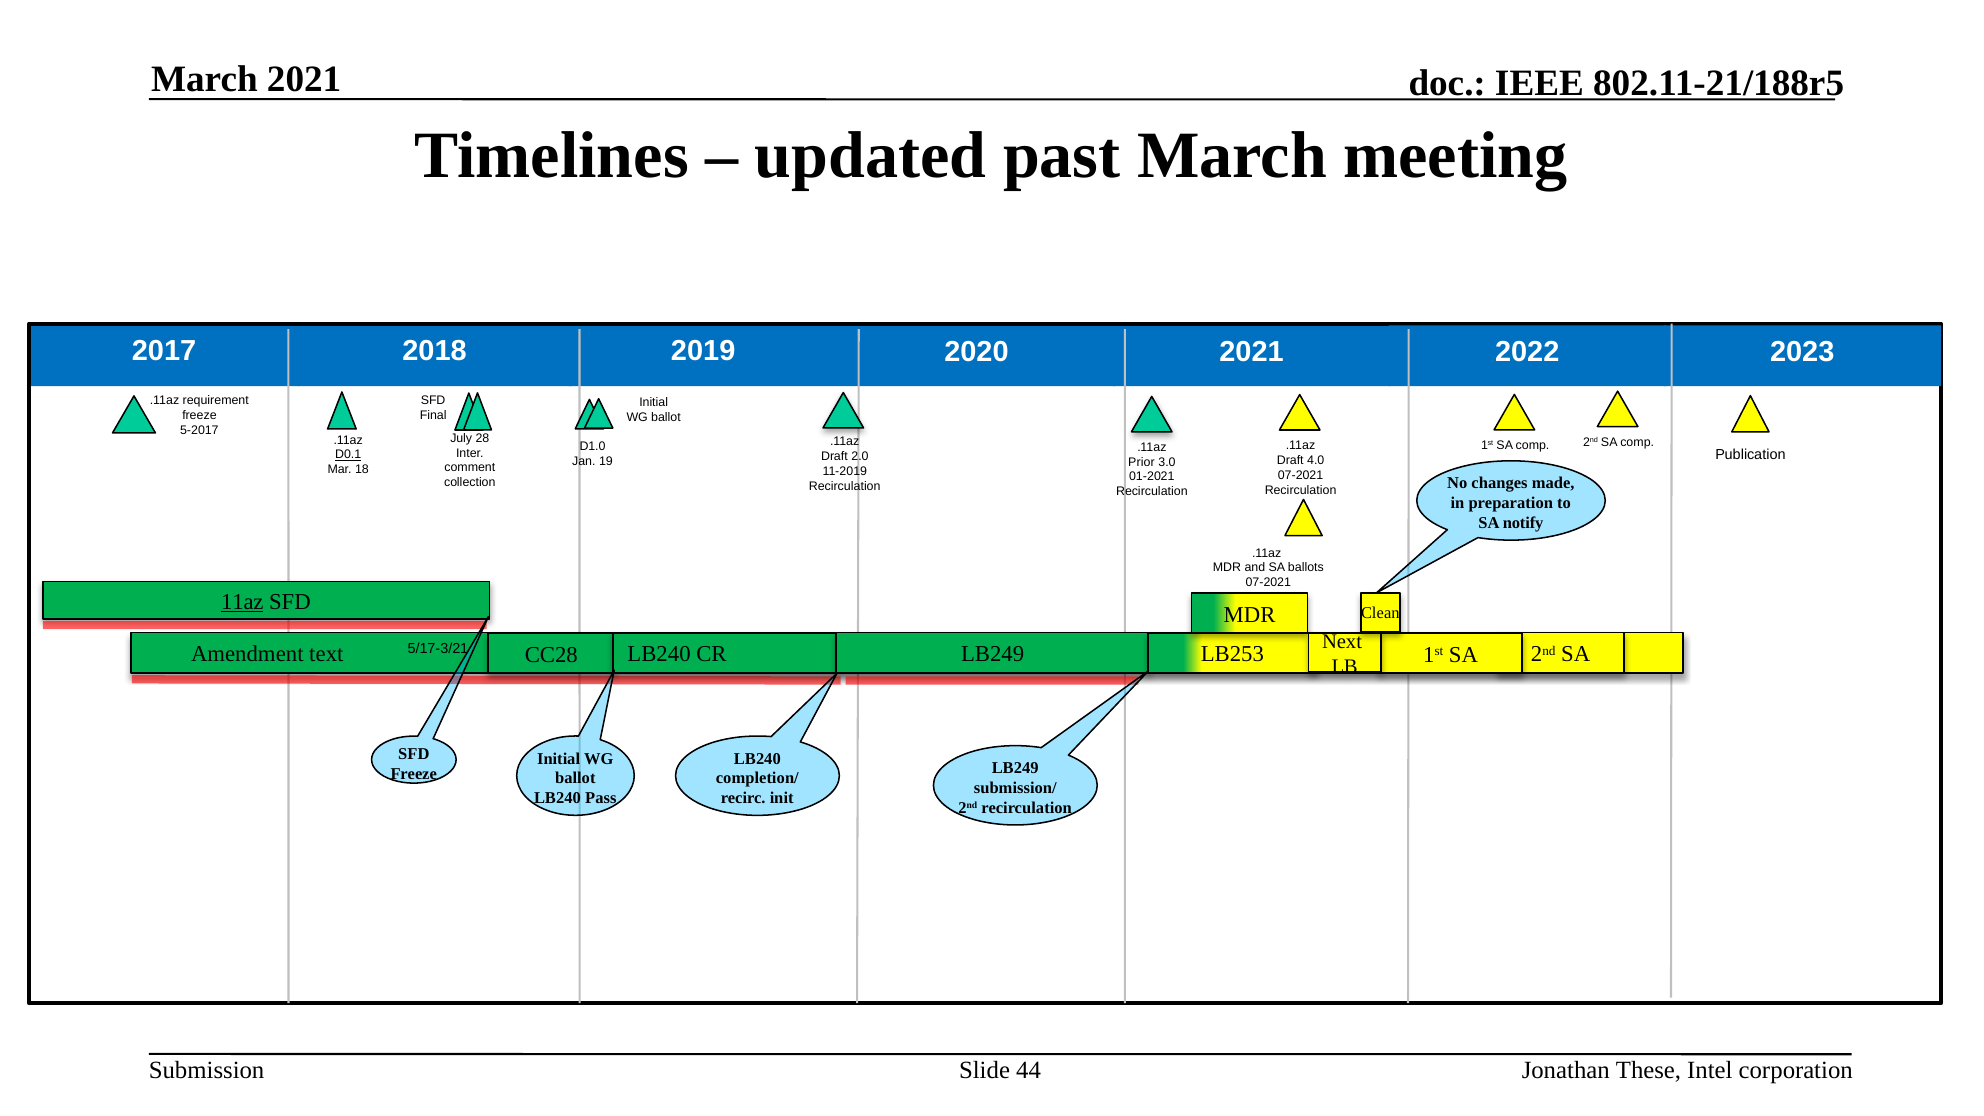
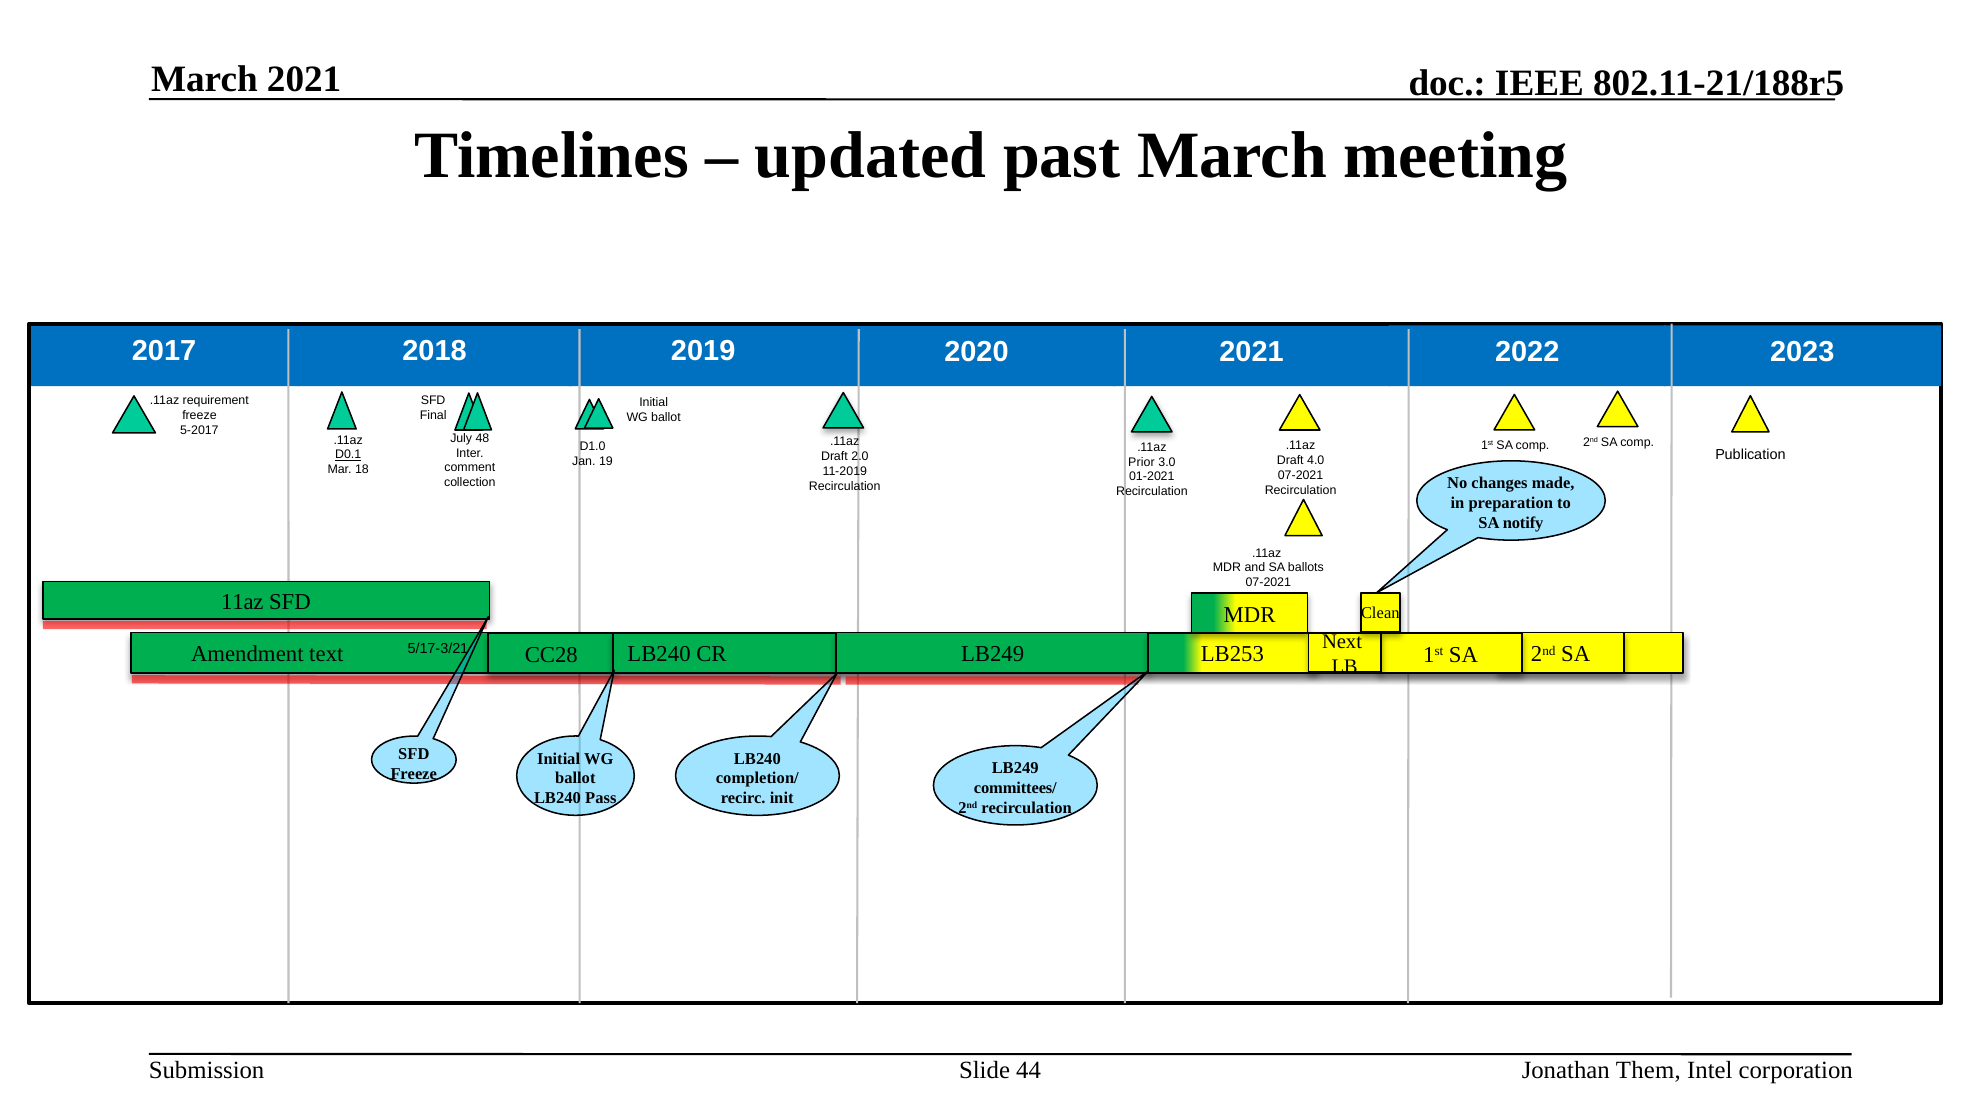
28: 28 -> 48
11az underline: present -> none
submission/: submission/ -> committees/
These: These -> Them
